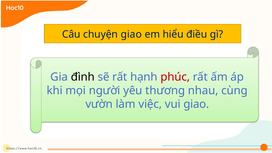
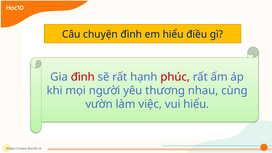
chuyện giao: giao -> đình
đình at (83, 77) colour: black -> red
vui giao: giao -> hiểu
